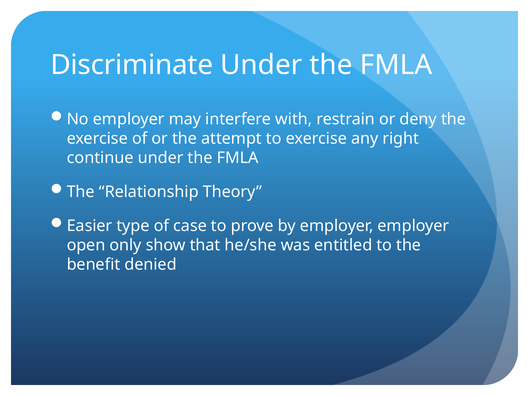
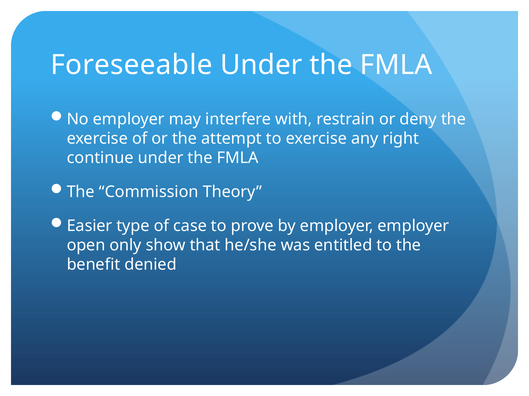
Discriminate: Discriminate -> Foreseeable
Relationship: Relationship -> Commission
